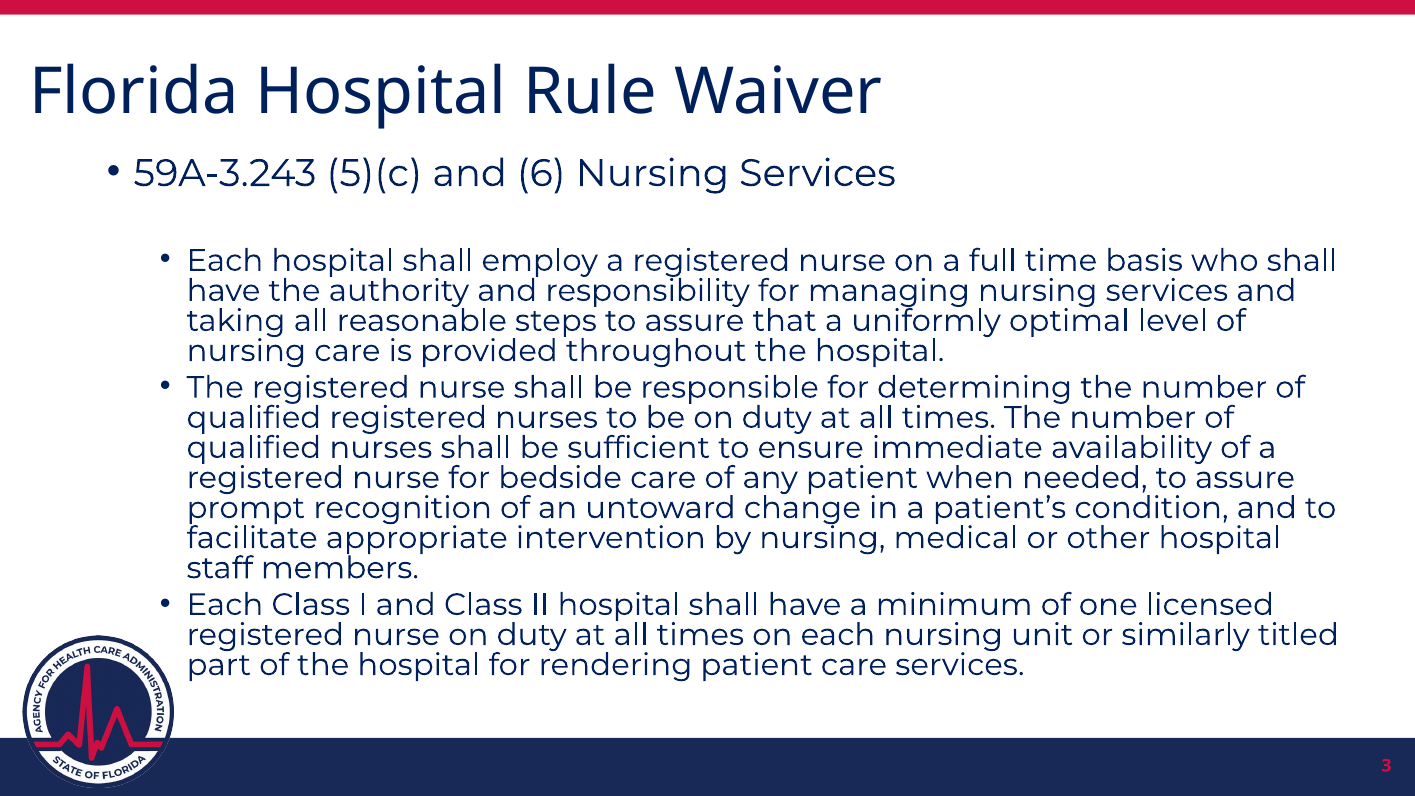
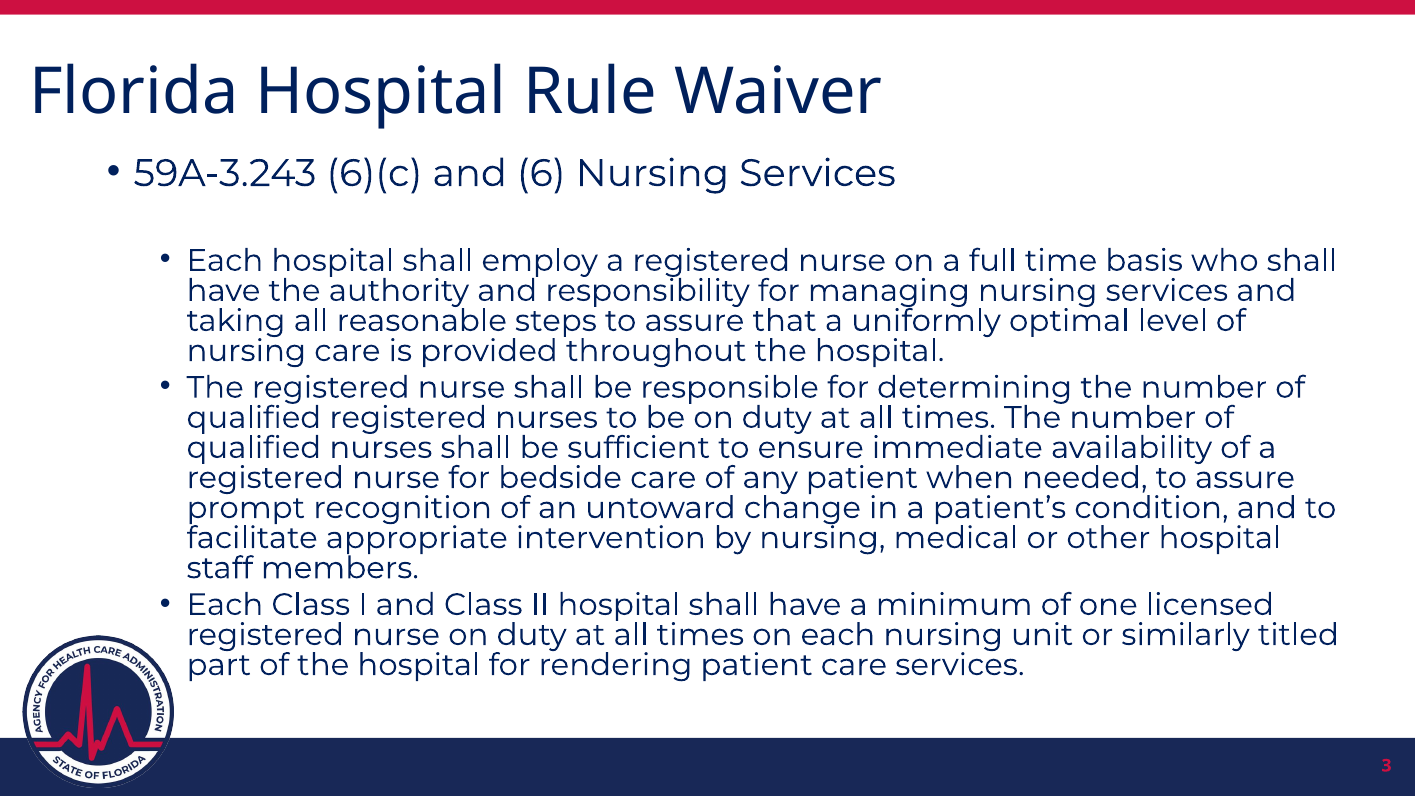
5)(c: 5)(c -> 6)(c
